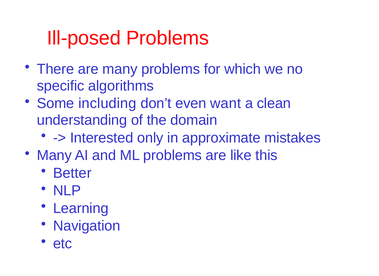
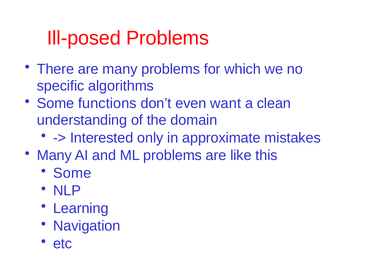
including: including -> functions
Better at (72, 173): Better -> Some
